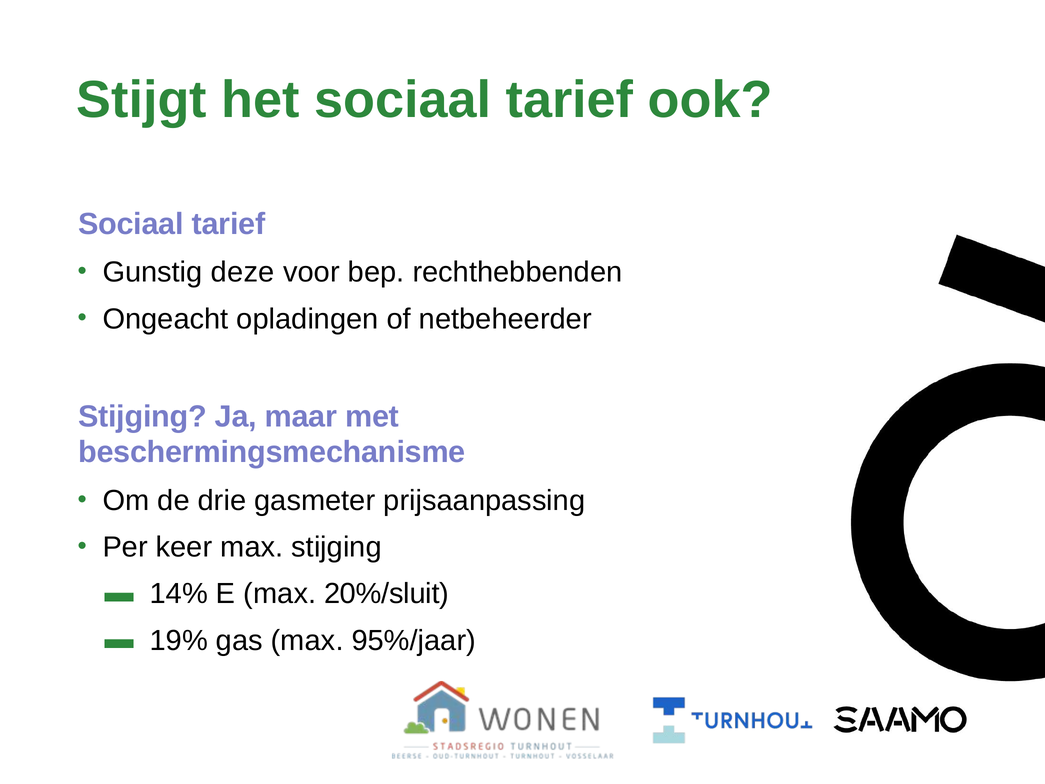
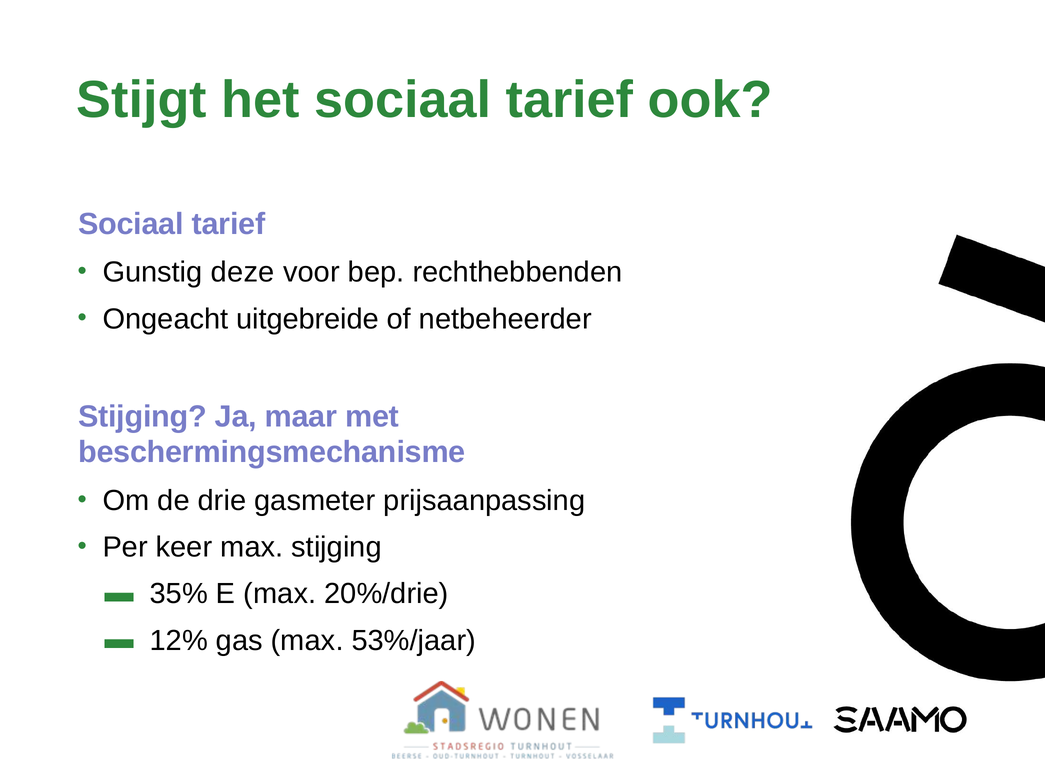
opladingen: opladingen -> uitgebreide
14%: 14% -> 35%
20%/sluit: 20%/sluit -> 20%/drie
19%: 19% -> 12%
95%/jaar: 95%/jaar -> 53%/jaar
